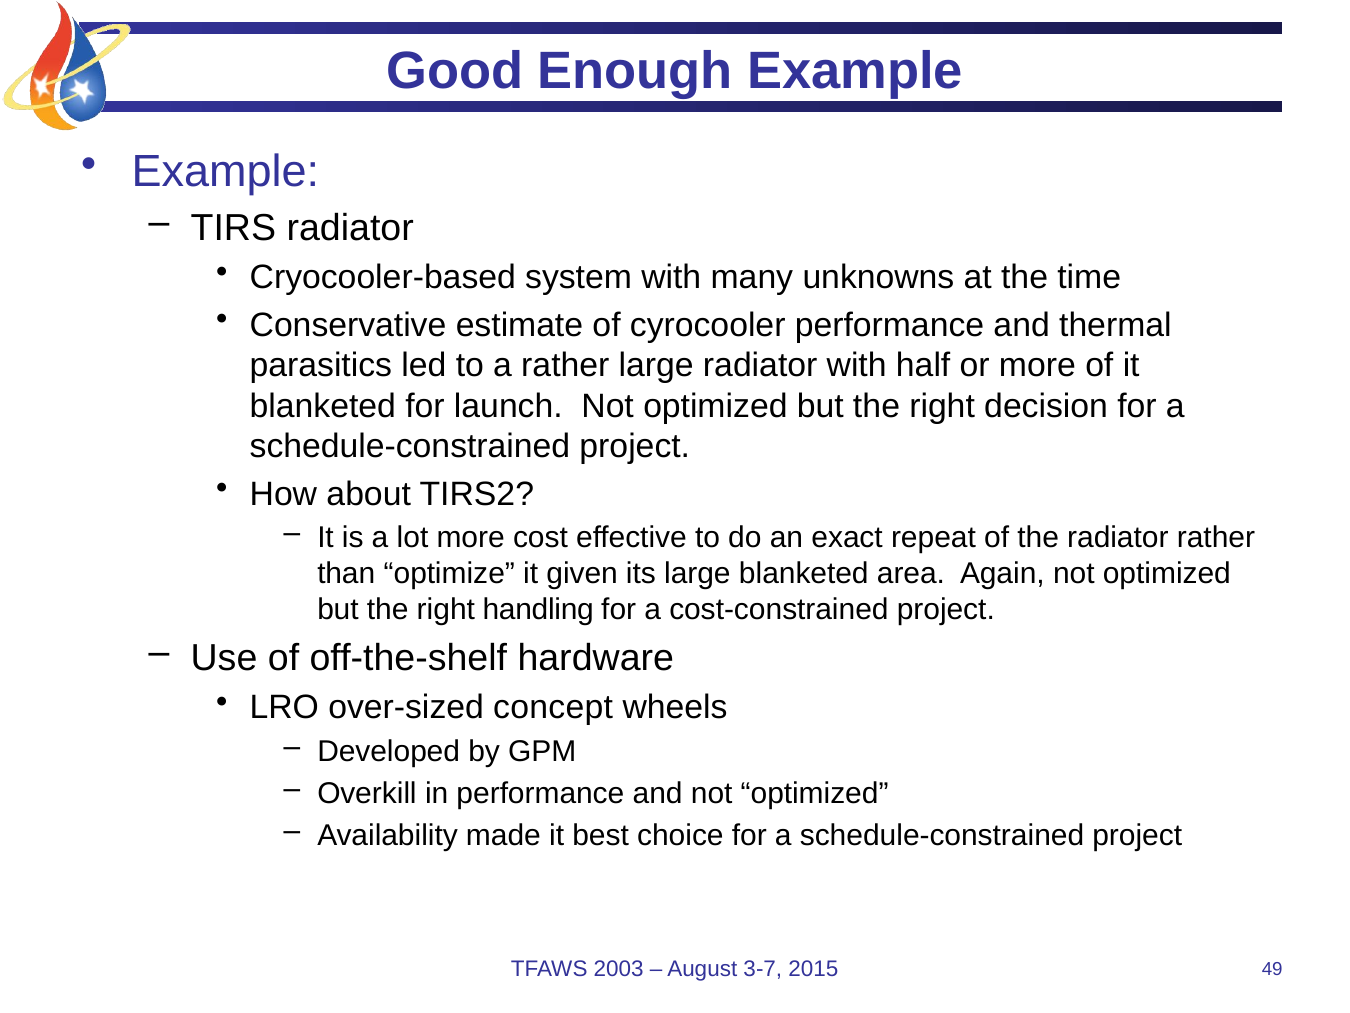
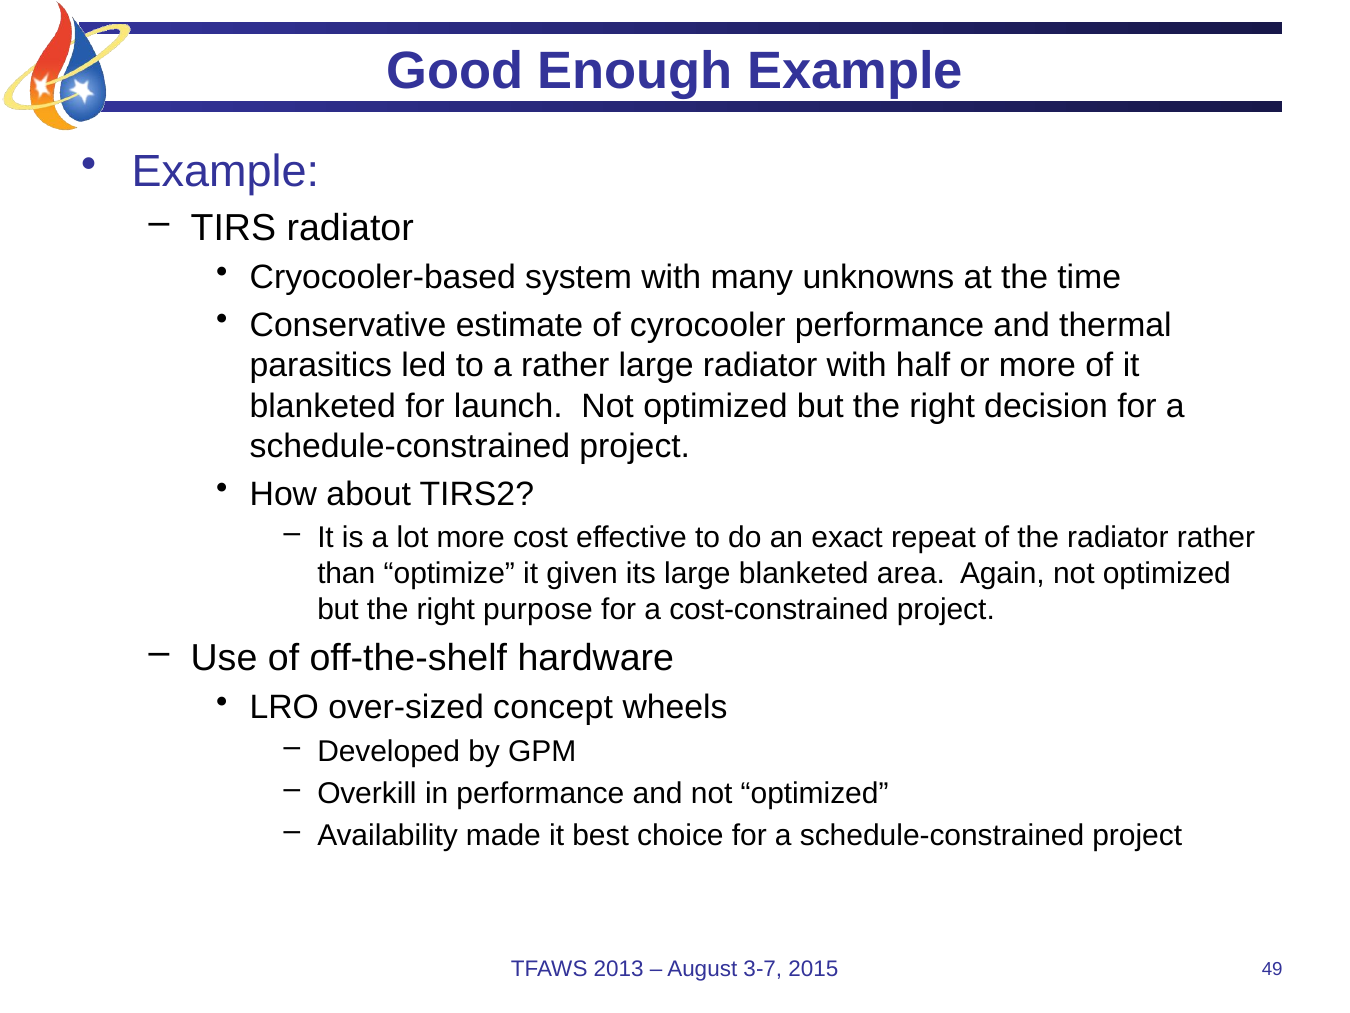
handling: handling -> purpose
2003: 2003 -> 2013
